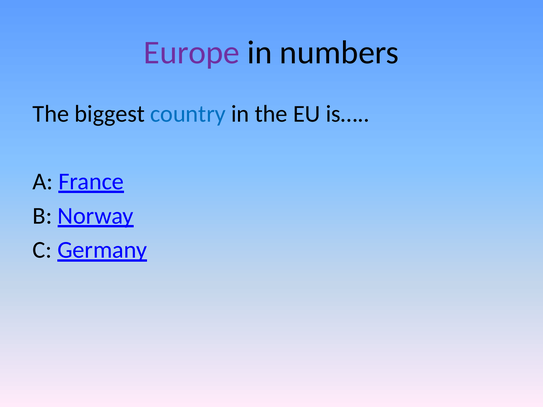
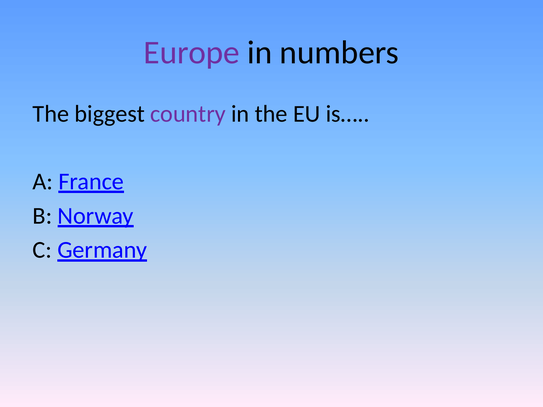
country colour: blue -> purple
